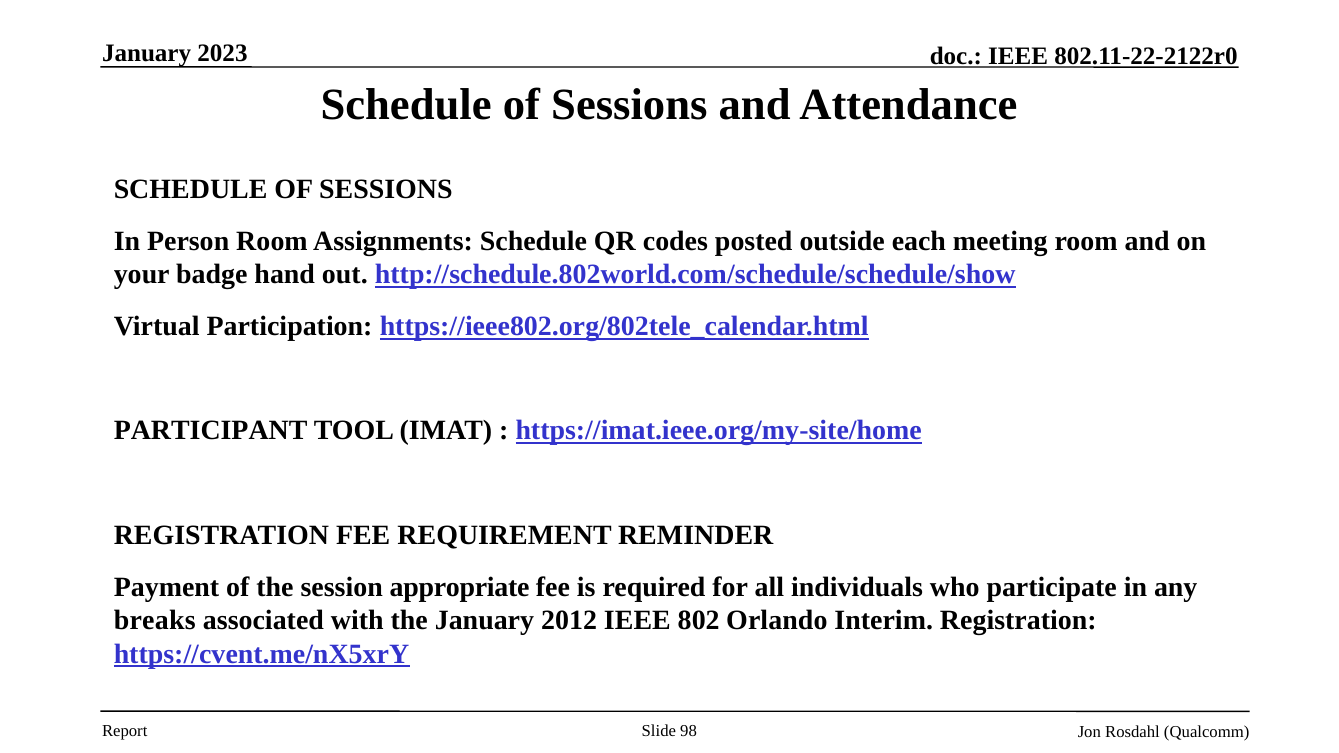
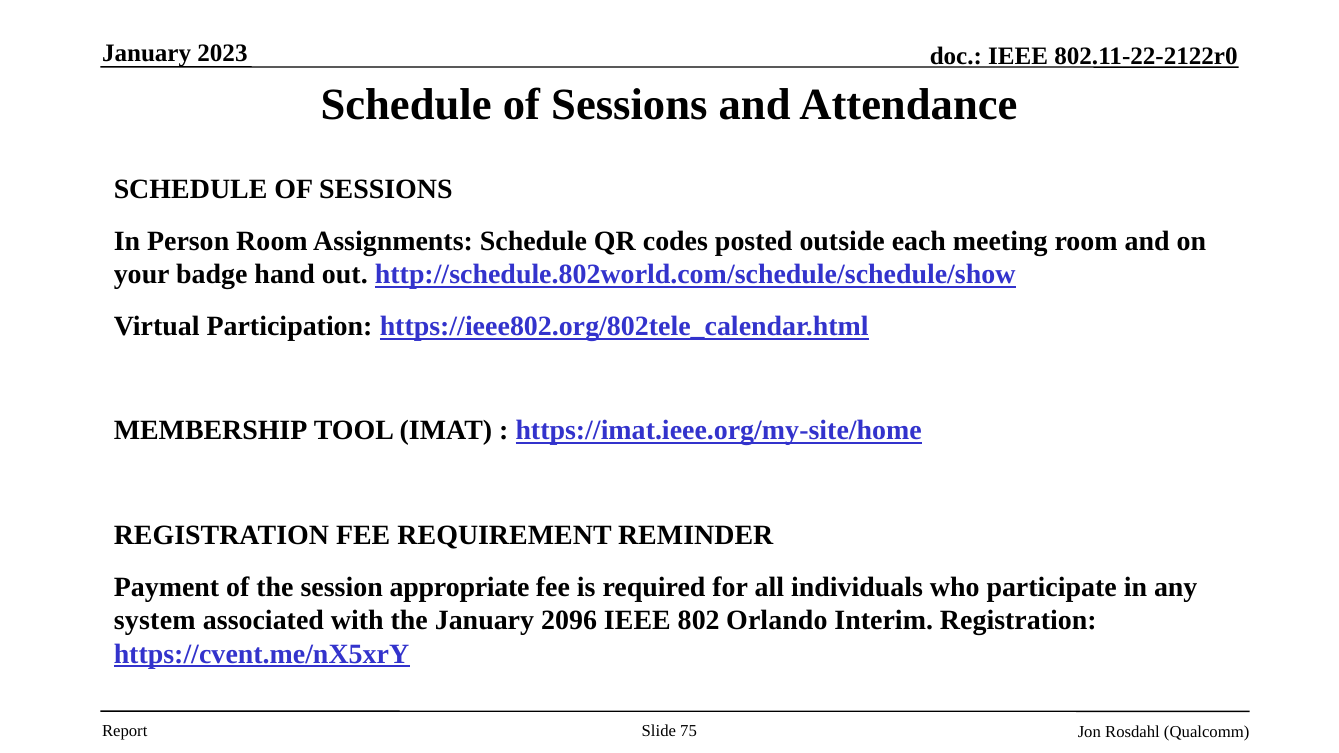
PARTICIPANT: PARTICIPANT -> MEMBERSHIP
breaks: breaks -> system
2012: 2012 -> 2096
98: 98 -> 75
